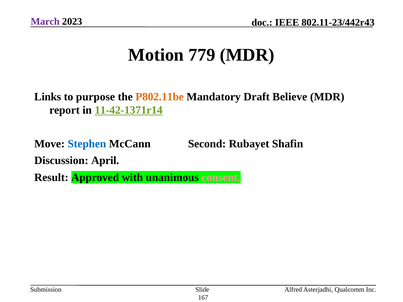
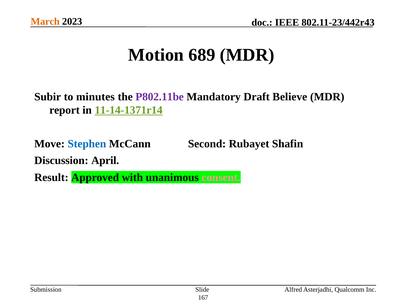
March colour: purple -> orange
779: 779 -> 689
Links: Links -> Subir
purpose: purpose -> minutes
P802.11be colour: orange -> purple
11-42-1371r14: 11-42-1371r14 -> 11-14-1371r14
